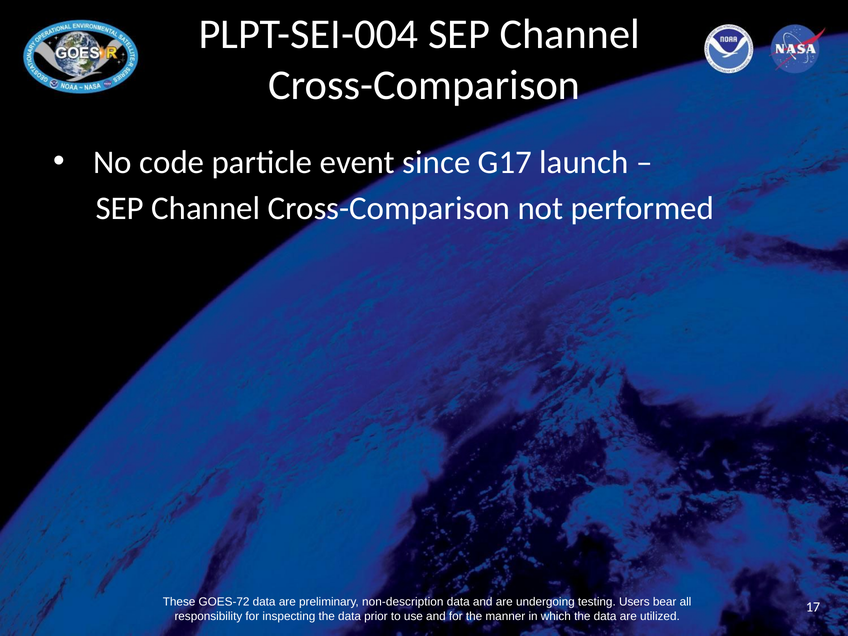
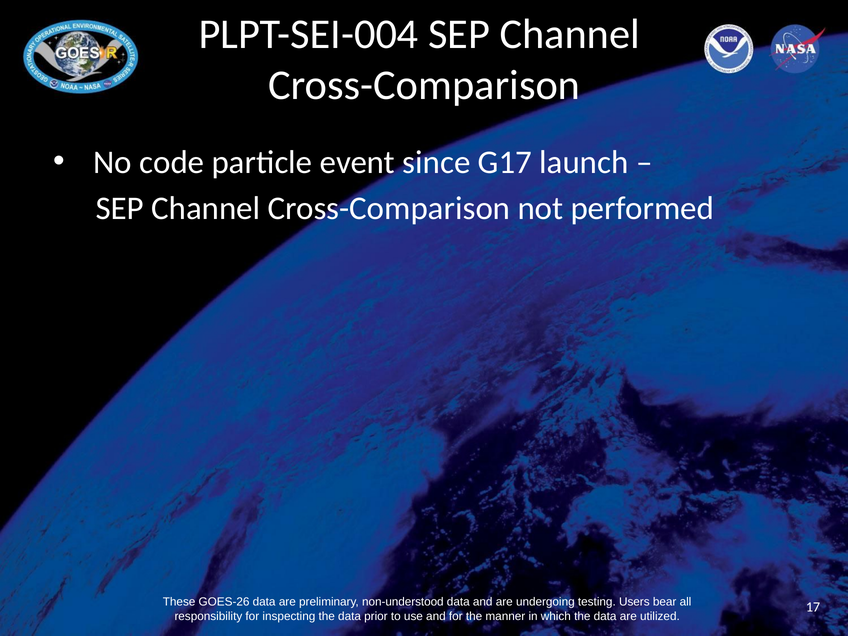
GOES-72: GOES-72 -> GOES-26
non-description: non-description -> non-understood
